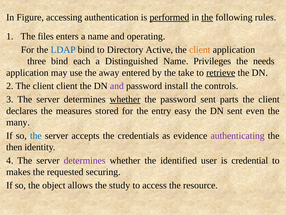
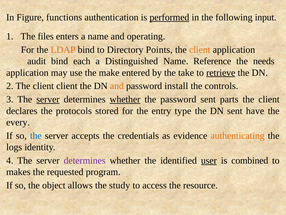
accessing: accessing -> functions
the at (207, 17) underline: present -> none
rules: rules -> input
LDAP colour: blue -> orange
Active: Active -> Points
three: three -> audit
Privileges: Privileges -> Reference
away: away -> make
and at (117, 86) colour: purple -> orange
server at (48, 99) underline: none -> present
measures: measures -> protocols
easy: easy -> type
even: even -> have
many: many -> every
authenticating colour: purple -> orange
then: then -> logs
user underline: none -> present
credential: credential -> combined
securing: securing -> program
